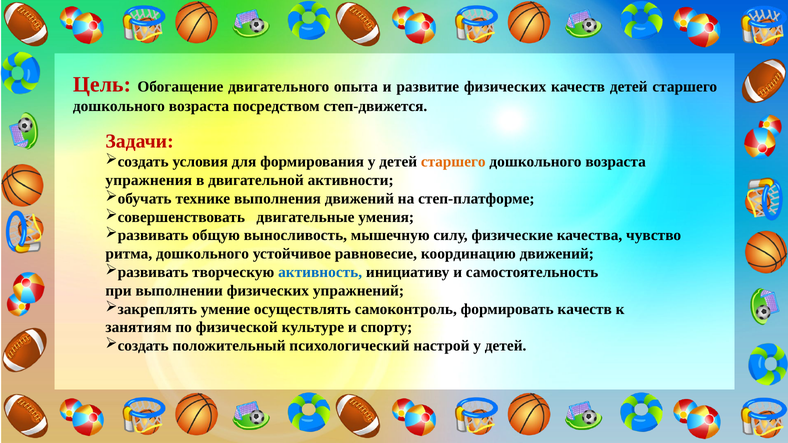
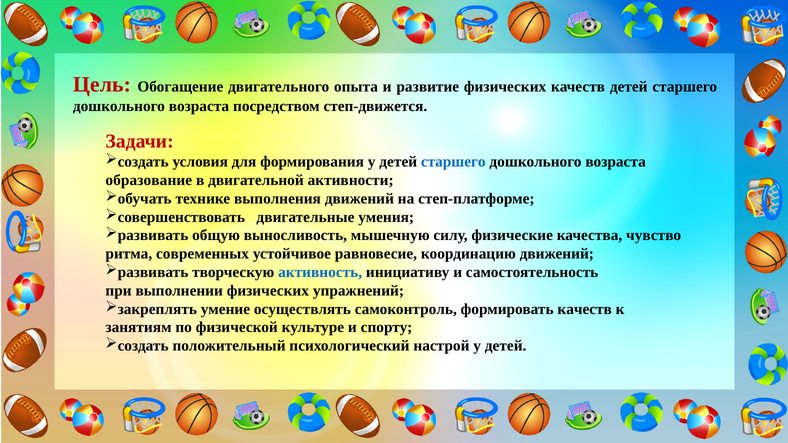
старшего at (453, 162) colour: orange -> blue
упражнения: упражнения -> образование
ритма дошкольного: дошкольного -> современных
